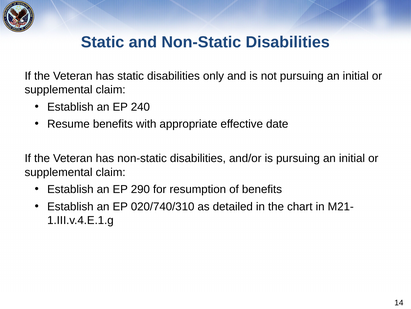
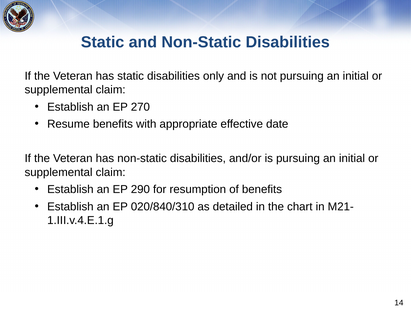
240: 240 -> 270
020/740/310: 020/740/310 -> 020/840/310
